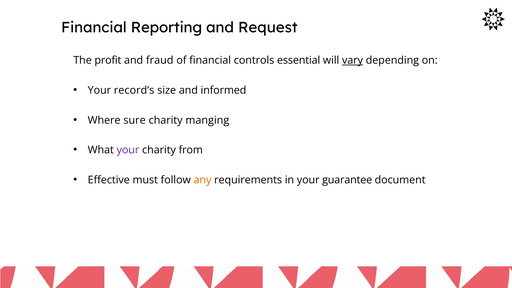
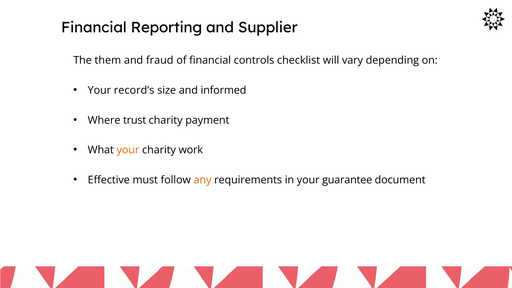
Request: Request -> Supplier
profit: profit -> them
essential: essential -> checklist
vary underline: present -> none
sure: sure -> trust
manging: manging -> payment
your at (128, 150) colour: purple -> orange
from: from -> work
